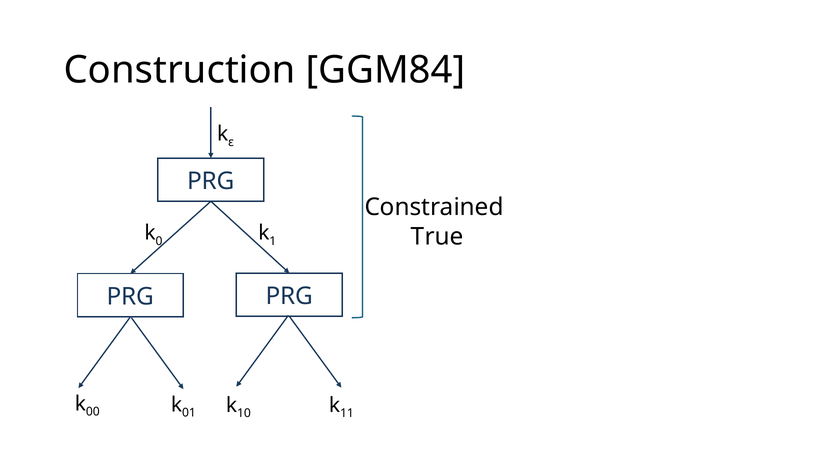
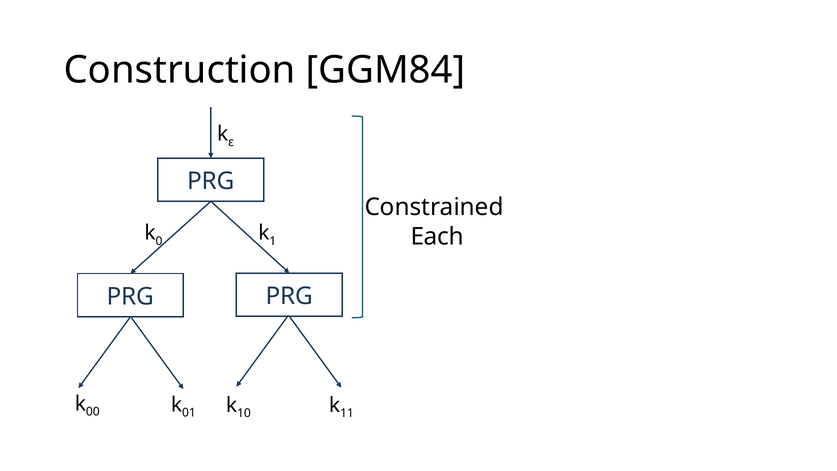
True: True -> Each
